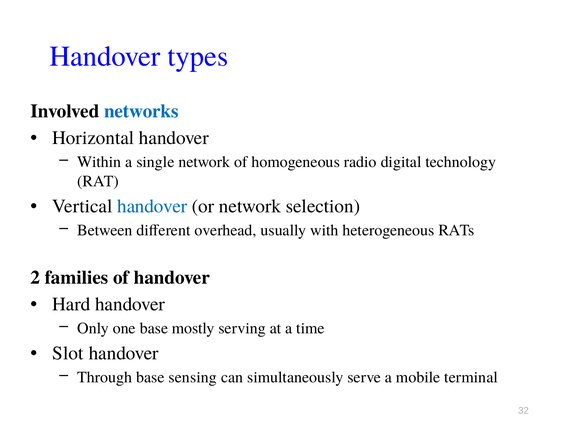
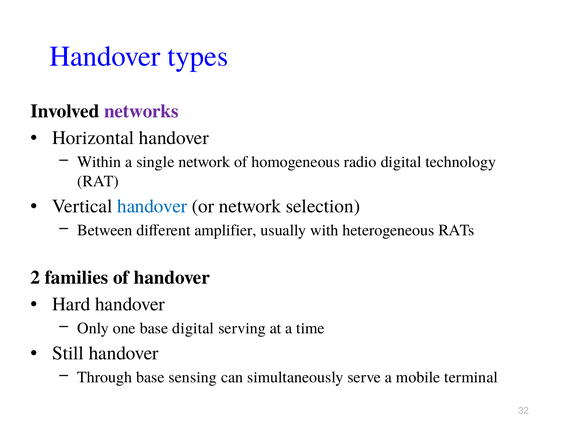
networks colour: blue -> purple
overhead: overhead -> amplifier
base mostly: mostly -> digital
Slot: Slot -> Still
